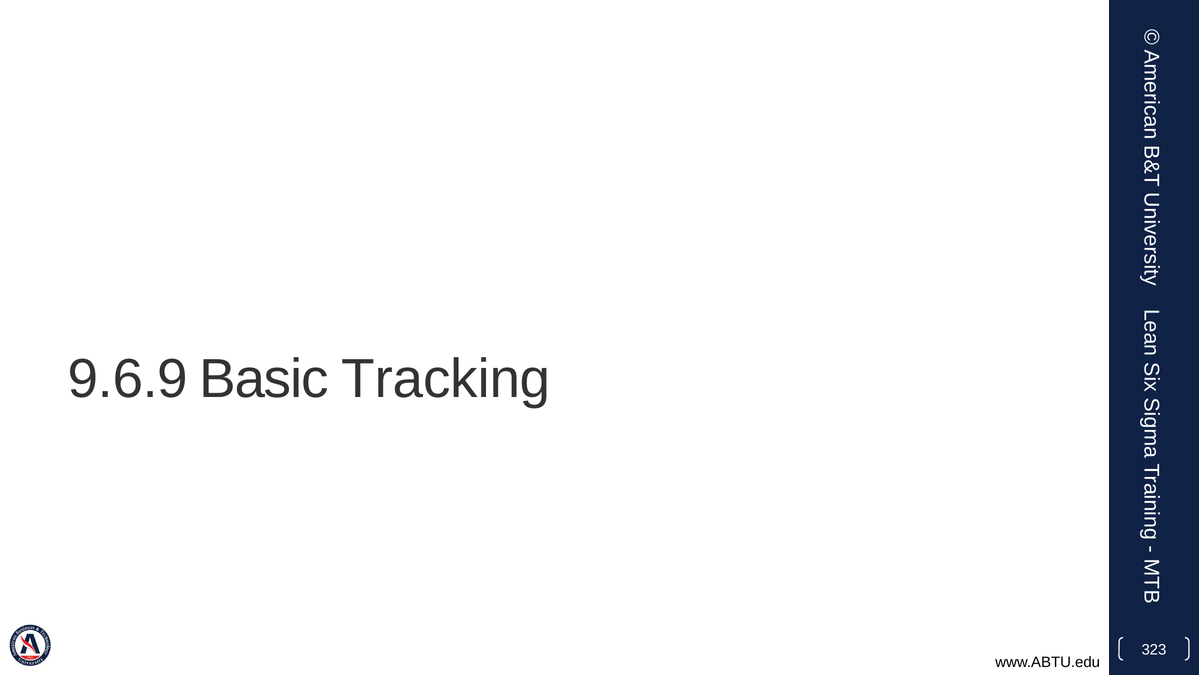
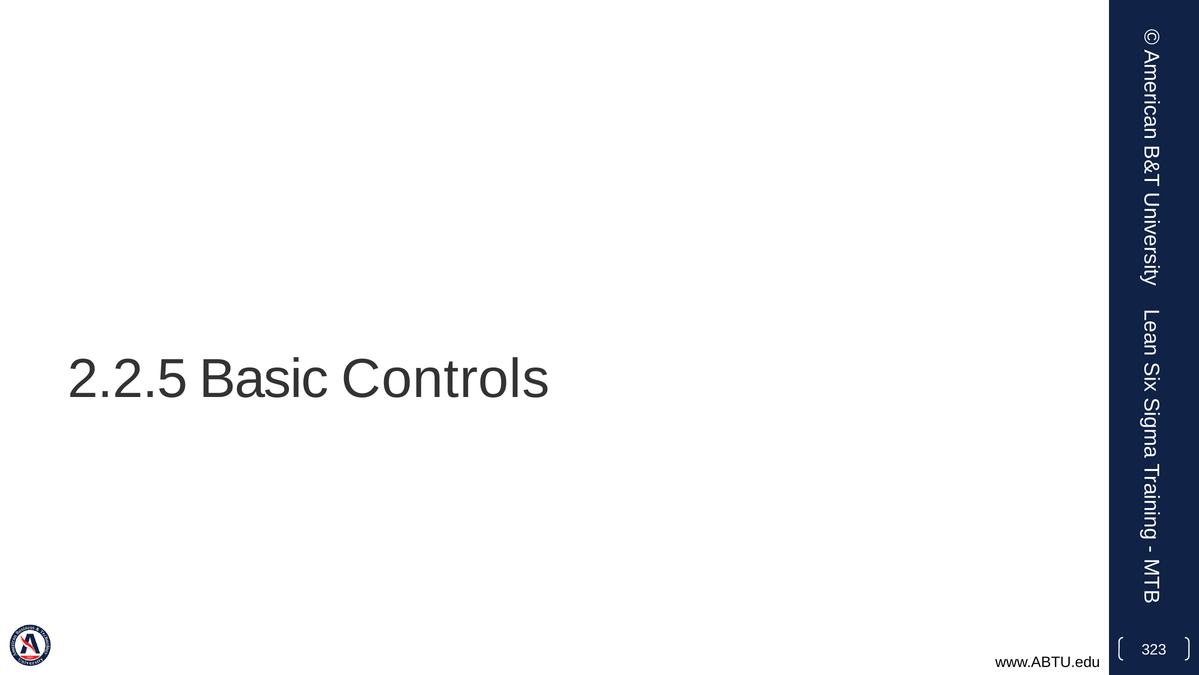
9.6.9: 9.6.9 -> 2.2.5
Tracking: Tracking -> Controls
